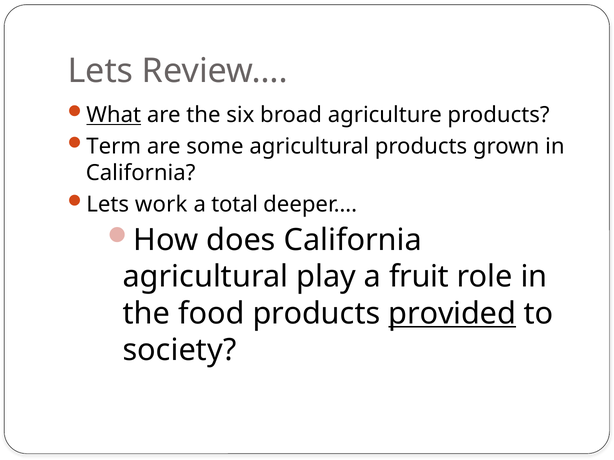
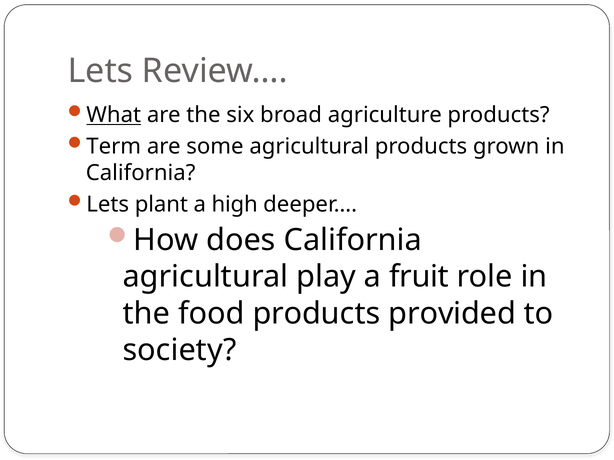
work: work -> plant
total: total -> high
provided underline: present -> none
